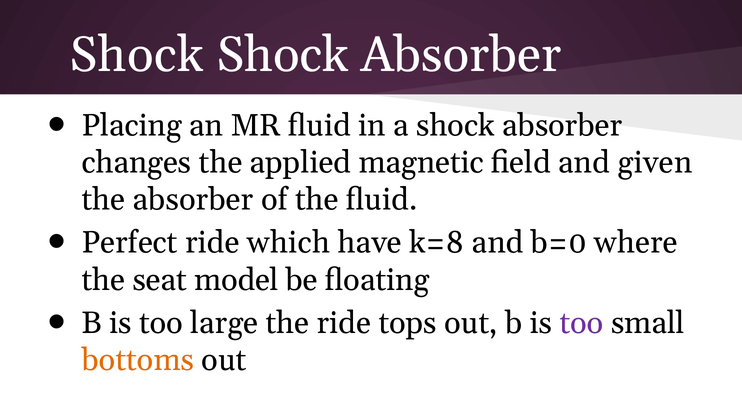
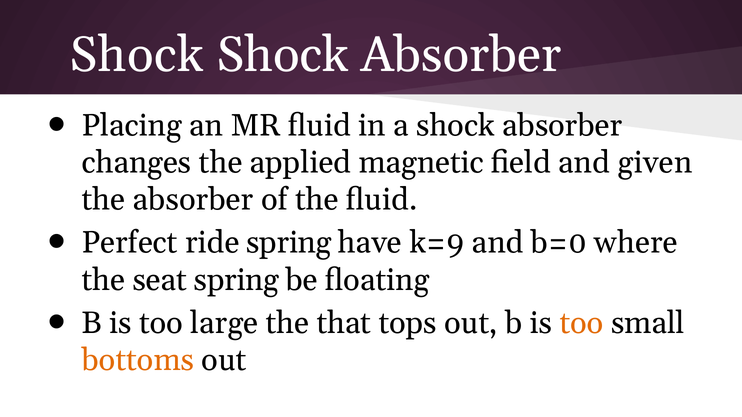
ride which: which -> spring
k=8: k=8 -> k=9
seat model: model -> spring
the ride: ride -> that
too at (582, 323) colour: purple -> orange
